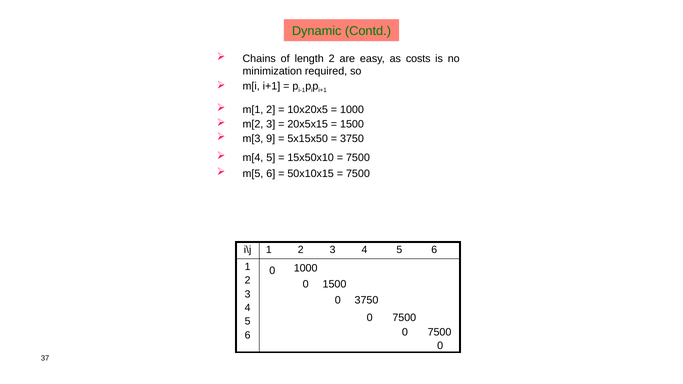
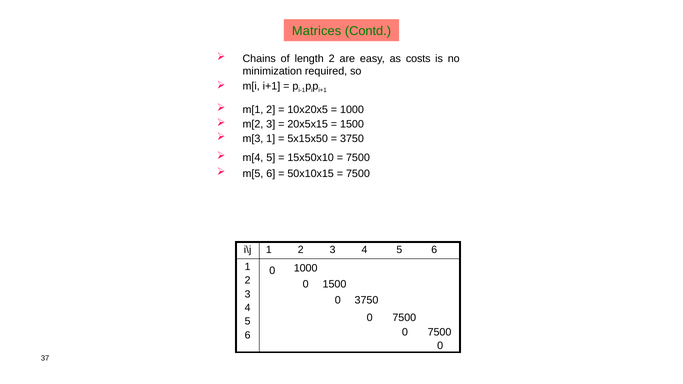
Dynamic: Dynamic -> Matrices
m[3 9: 9 -> 1
